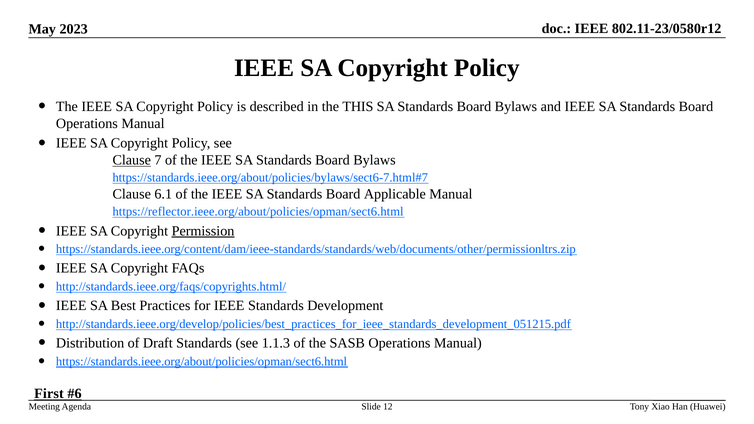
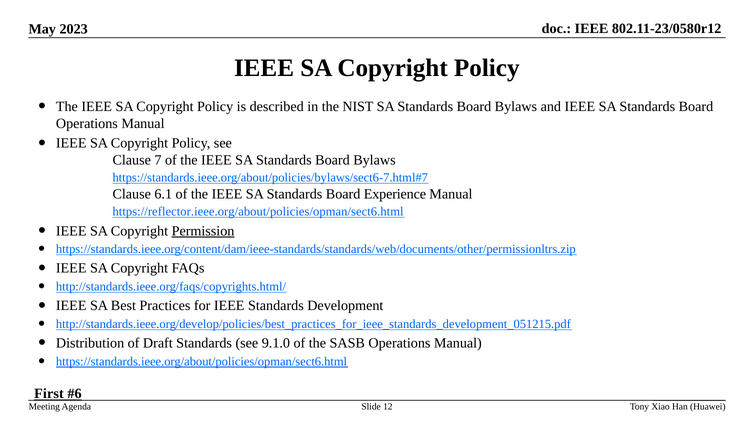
THIS: THIS -> NIST
Clause at (132, 160) underline: present -> none
Applicable: Applicable -> Experience
1.1.3: 1.1.3 -> 9.1.0
